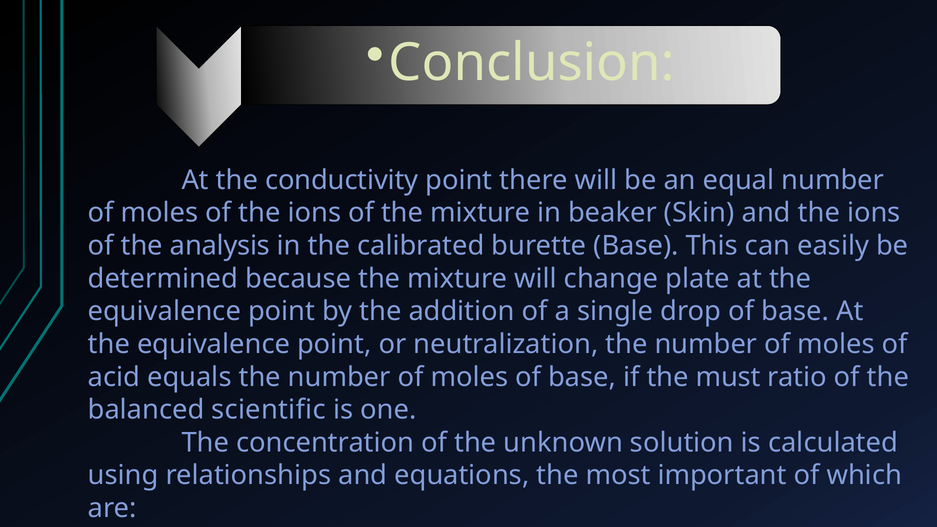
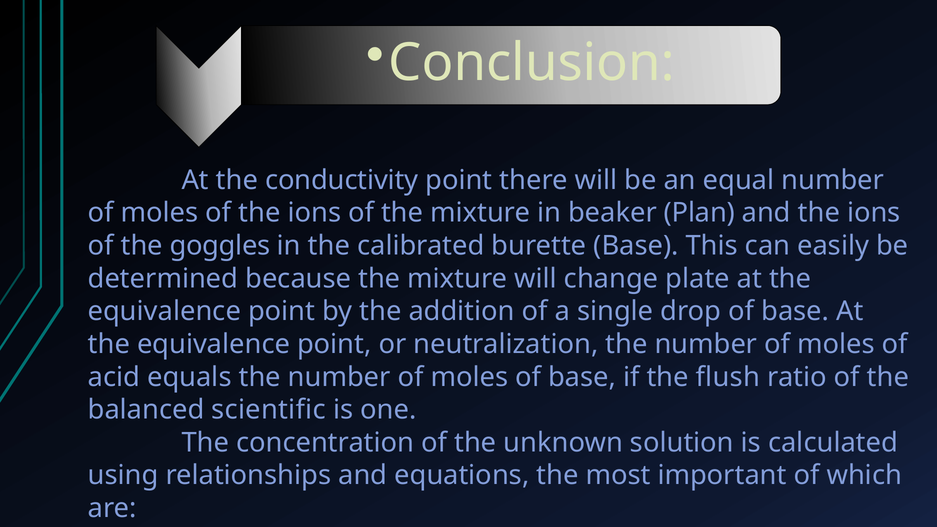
Skin: Skin -> Plan
analysis: analysis -> goggles
must: must -> flush
